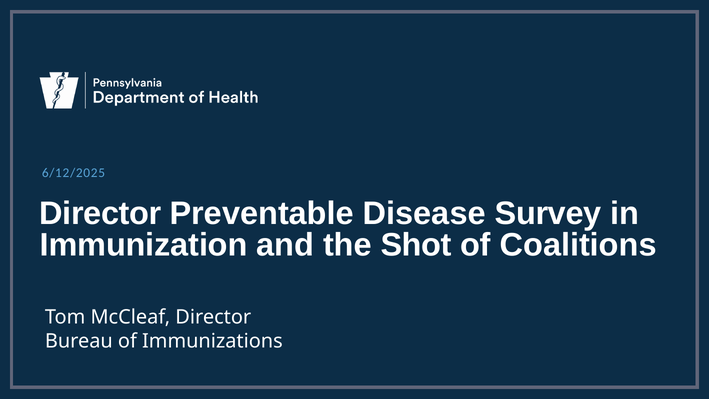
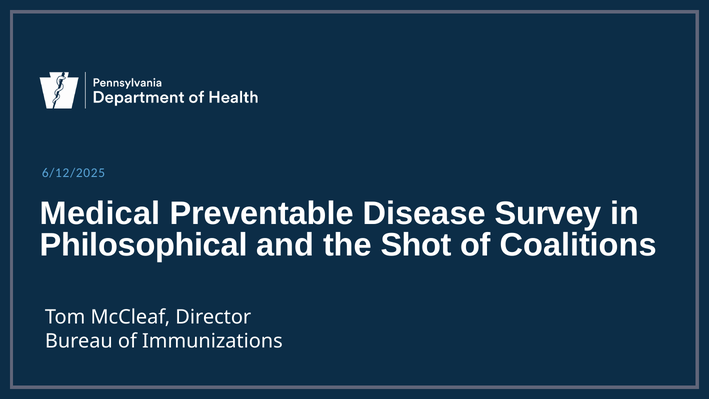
Director at (100, 214): Director -> Medical
Immunization: Immunization -> Philosophical
